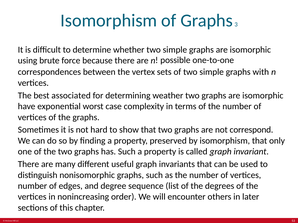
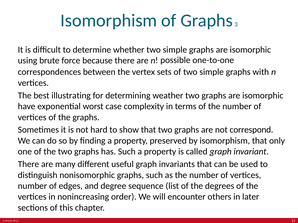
associated: associated -> illustrating
